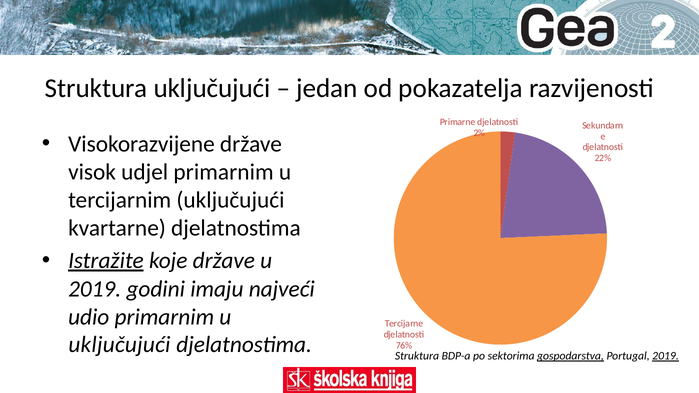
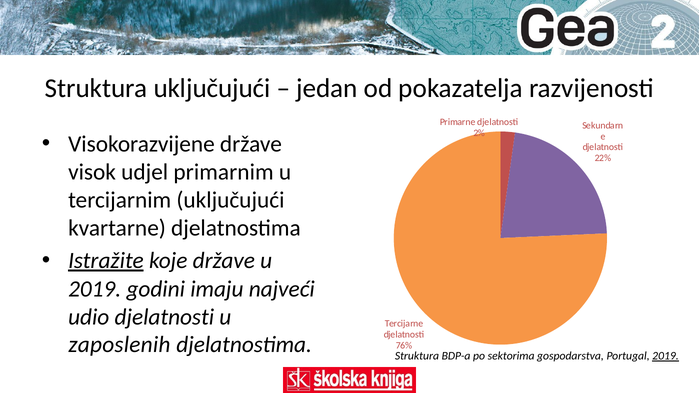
udio primarnim: primarnim -> djelatnosti
uključujući at (119, 345): uključujući -> zaposlenih
gospodarstva underline: present -> none
